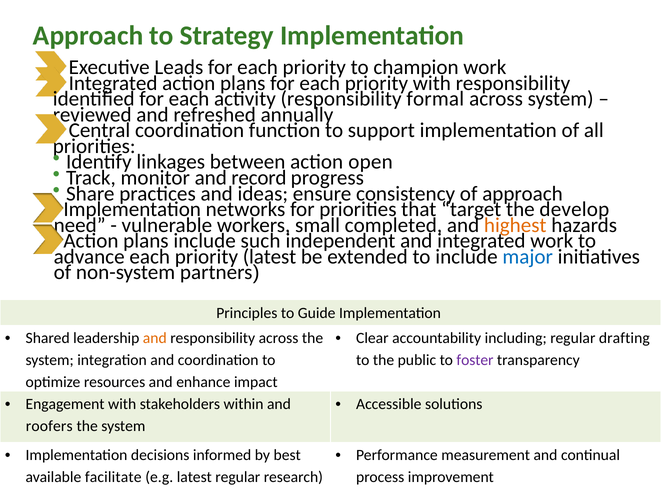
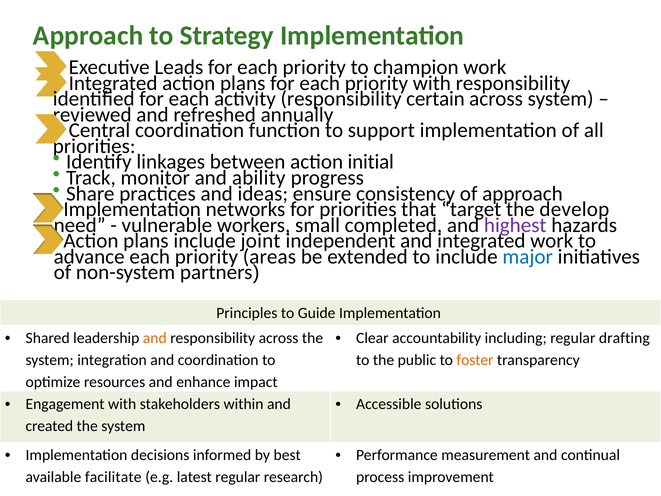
formal: formal -> certain
open: open -> initial
record: record -> ability
highest colour: orange -> purple
such: such -> joint
priority latest: latest -> areas
foster colour: purple -> orange
roofers: roofers -> created
